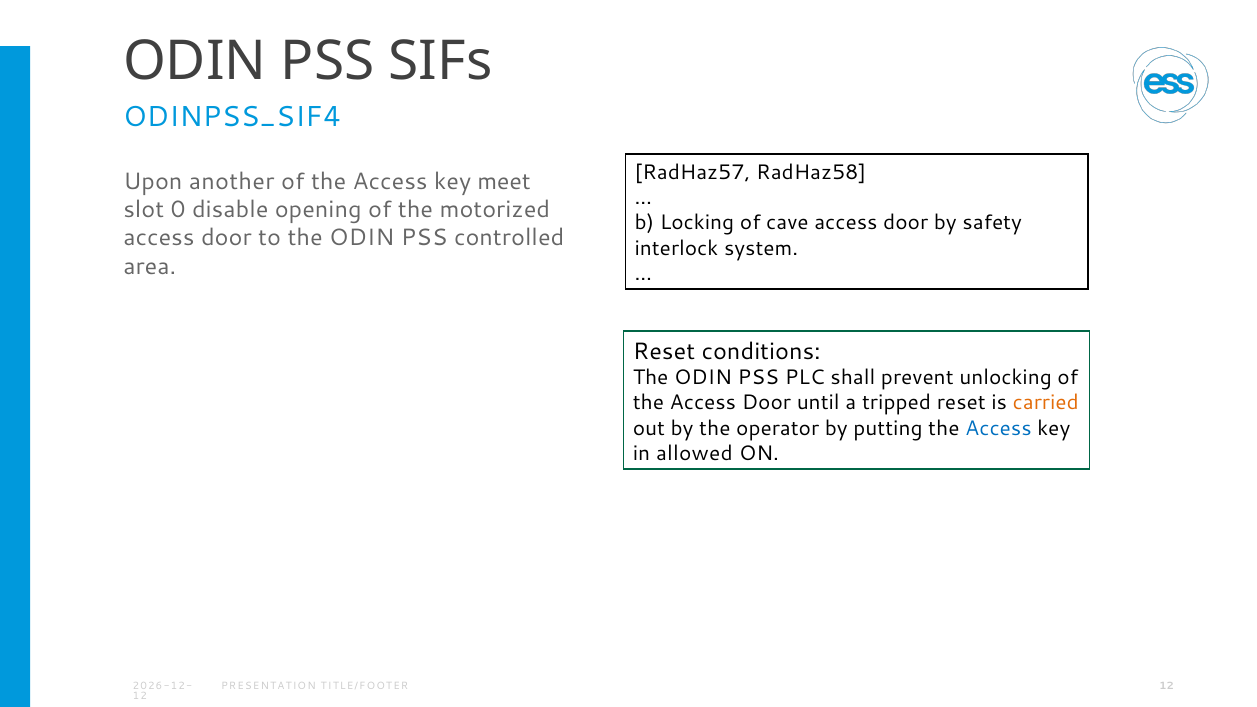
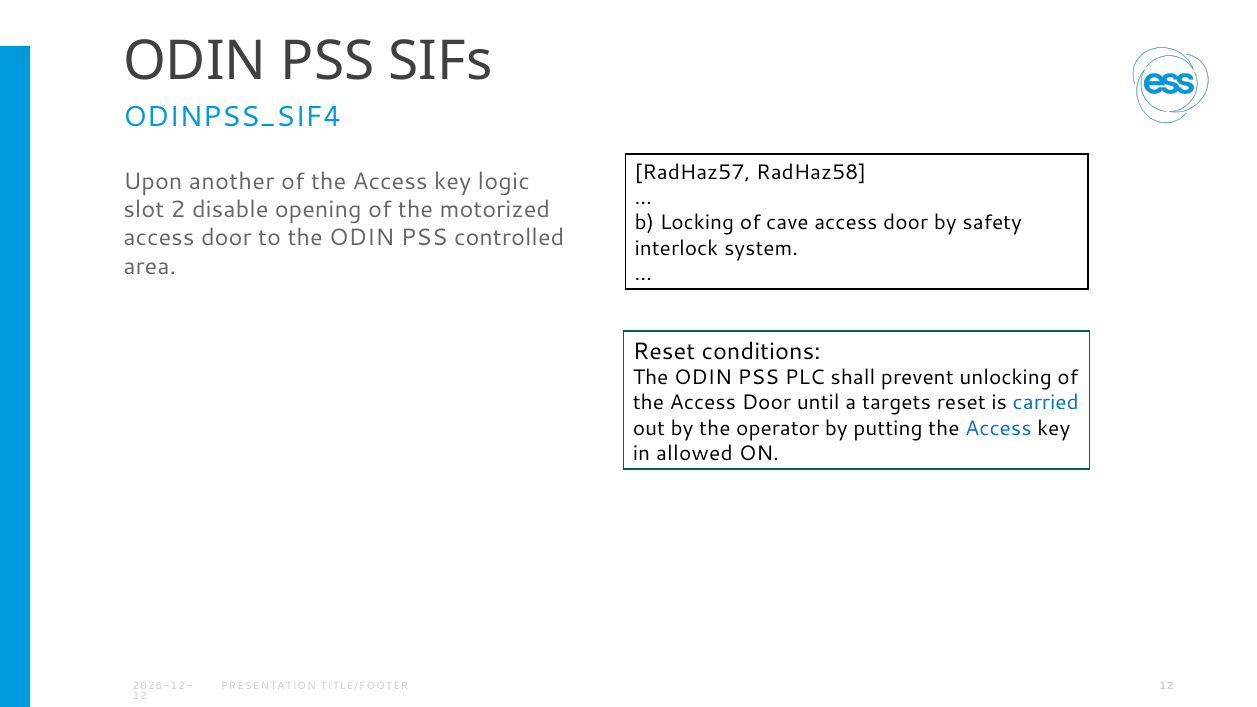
meet: meet -> logic
0: 0 -> 2
tripped: tripped -> targets
carried colour: orange -> blue
